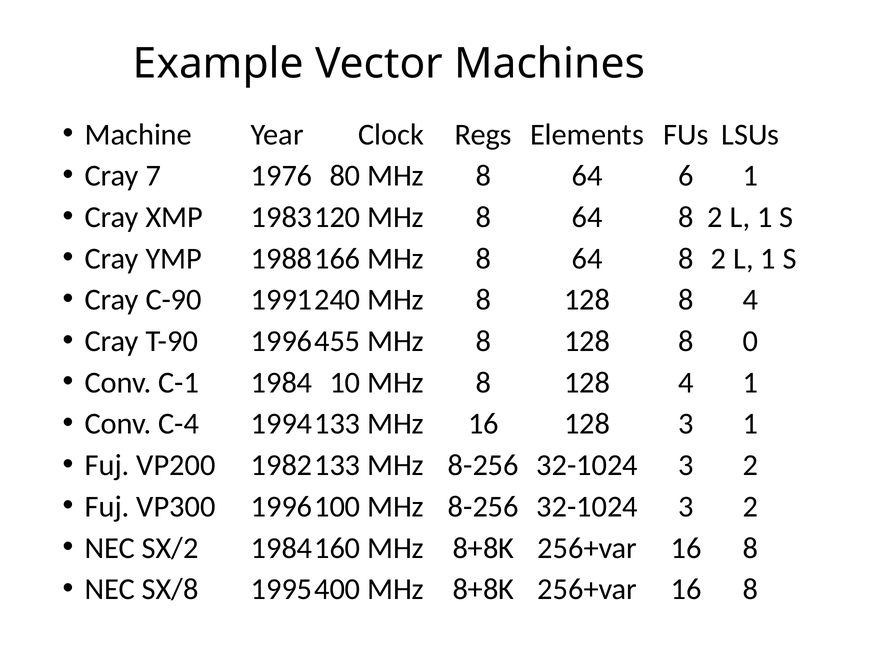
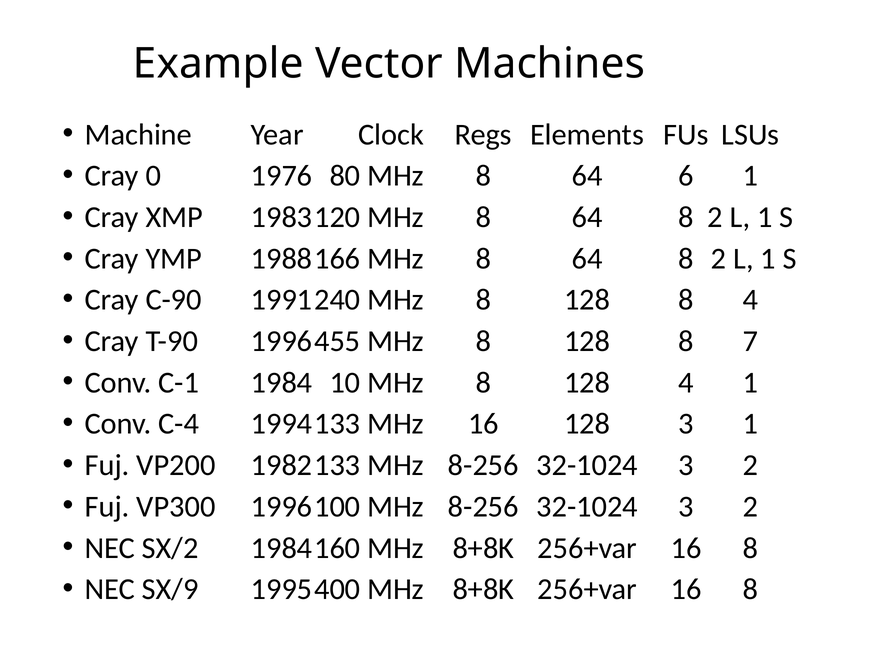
7: 7 -> 0
0: 0 -> 7
SX/8: SX/8 -> SX/9
